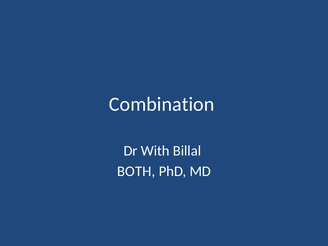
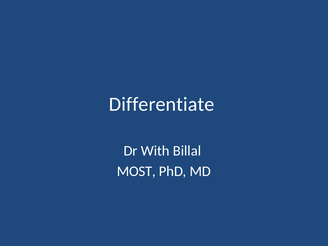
Combination: Combination -> Differentiate
BOTH: BOTH -> MOST
